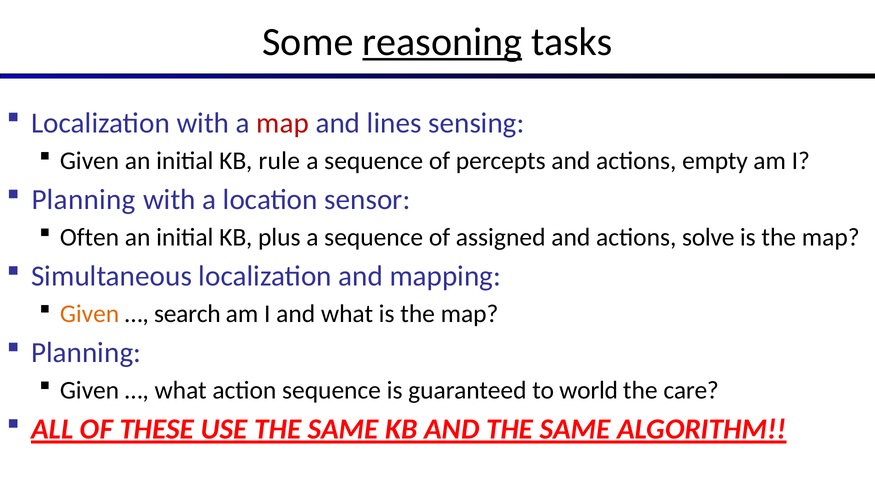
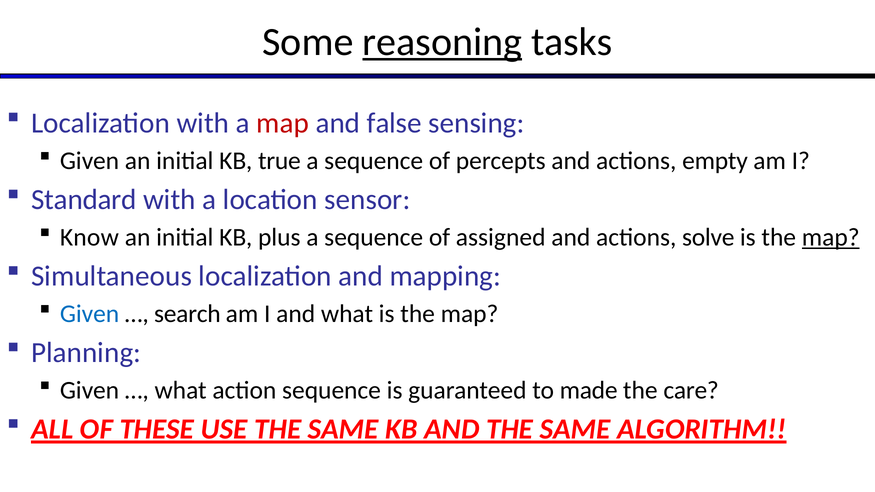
lines: lines -> false
rule: rule -> true
Planning at (84, 200): Planning -> Standard
Often: Often -> Know
map at (831, 237) underline: none -> present
Given at (90, 314) colour: orange -> blue
world: world -> made
